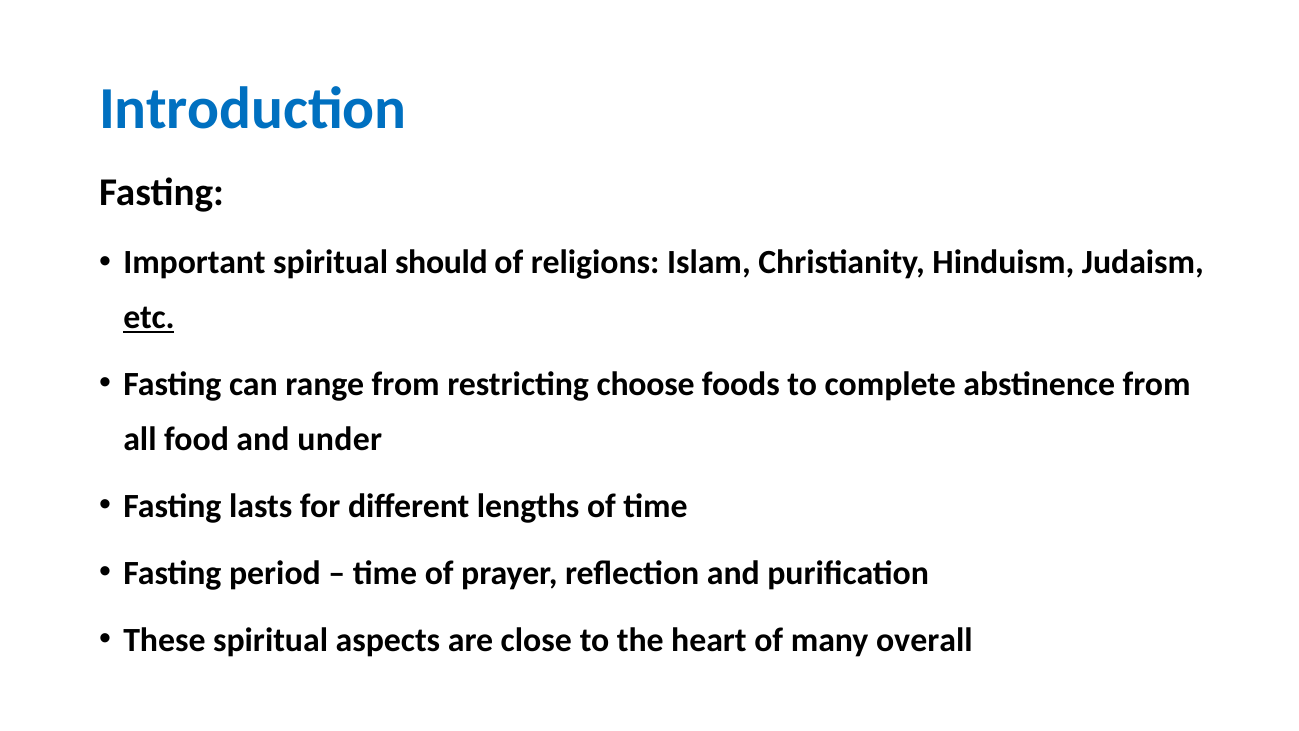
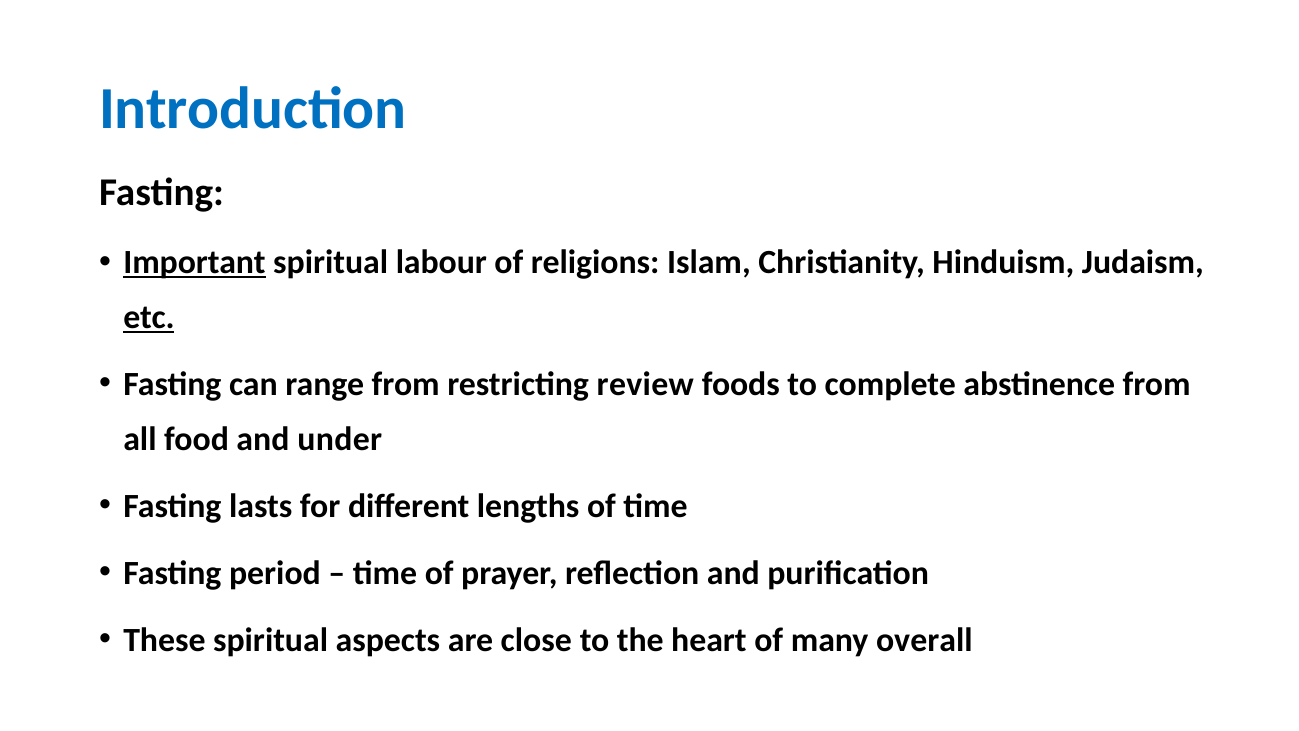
Important underline: none -> present
should: should -> labour
choose: choose -> review
